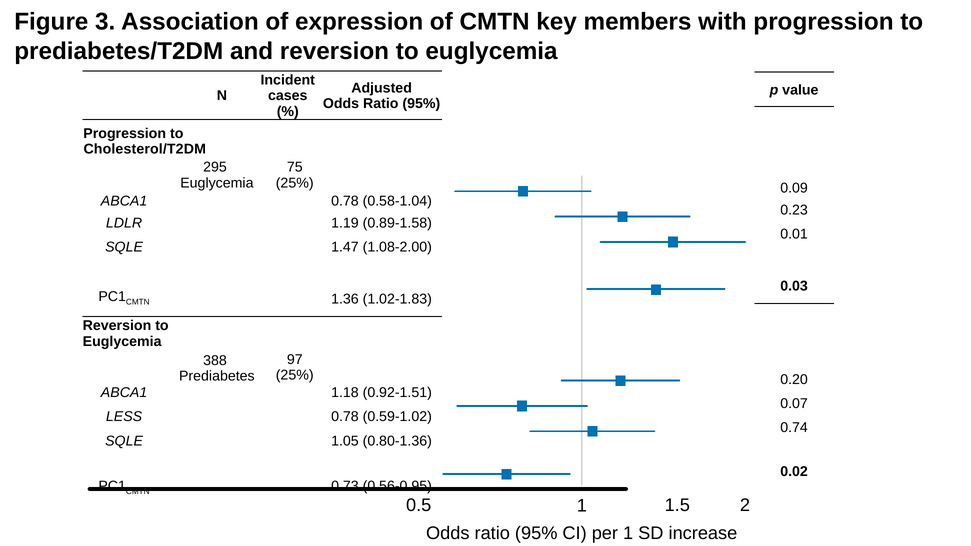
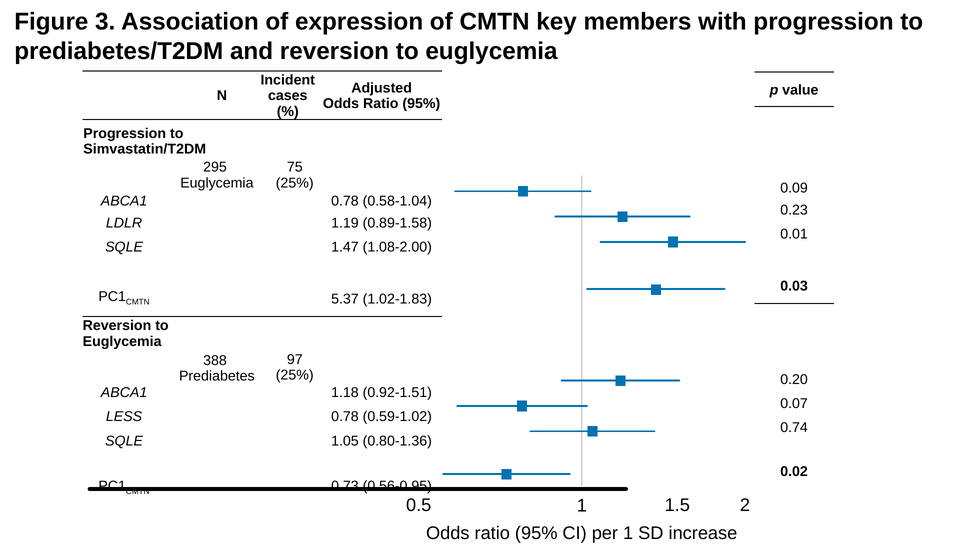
Cholesterol/T2DM: Cholesterol/T2DM -> Simvastatin/T2DM
1.36: 1.36 -> 5.37
